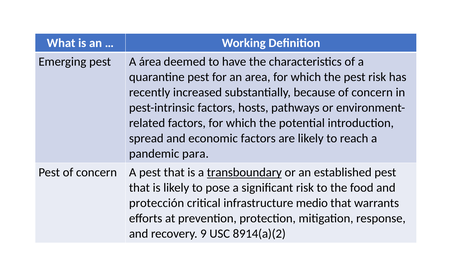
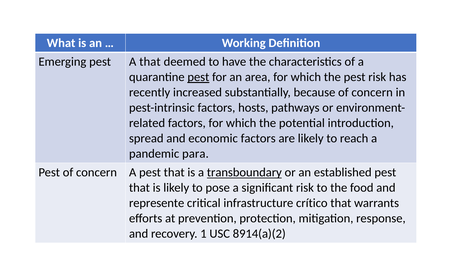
A área: área -> that
pest at (198, 77) underline: none -> present
protección: protección -> represente
medio: medio -> crítico
9: 9 -> 1
